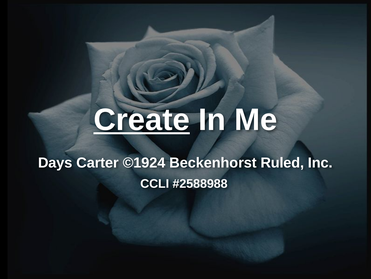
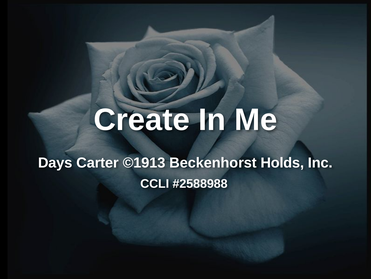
Create underline: present -> none
©1924: ©1924 -> ©1913
Ruled: Ruled -> Holds
